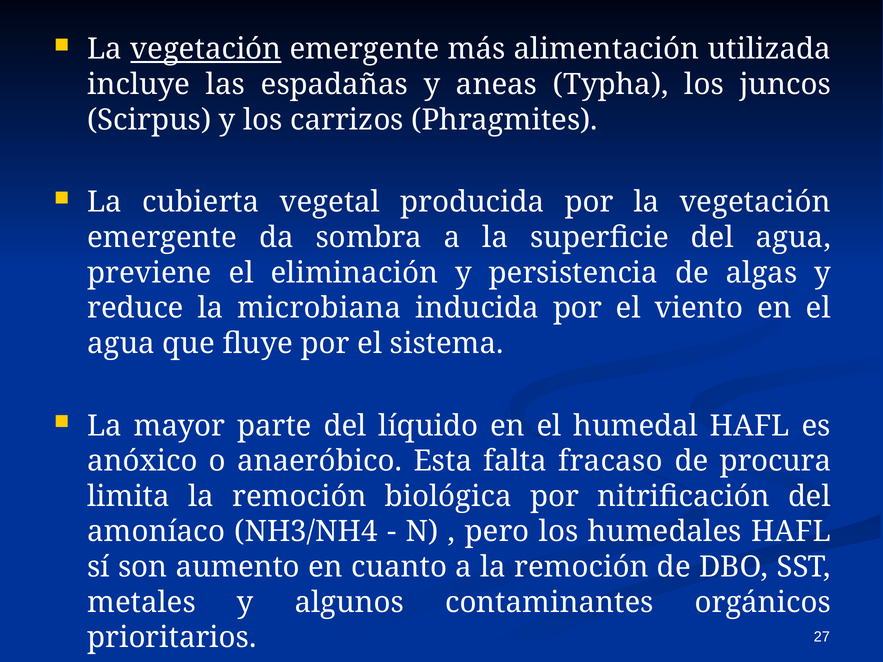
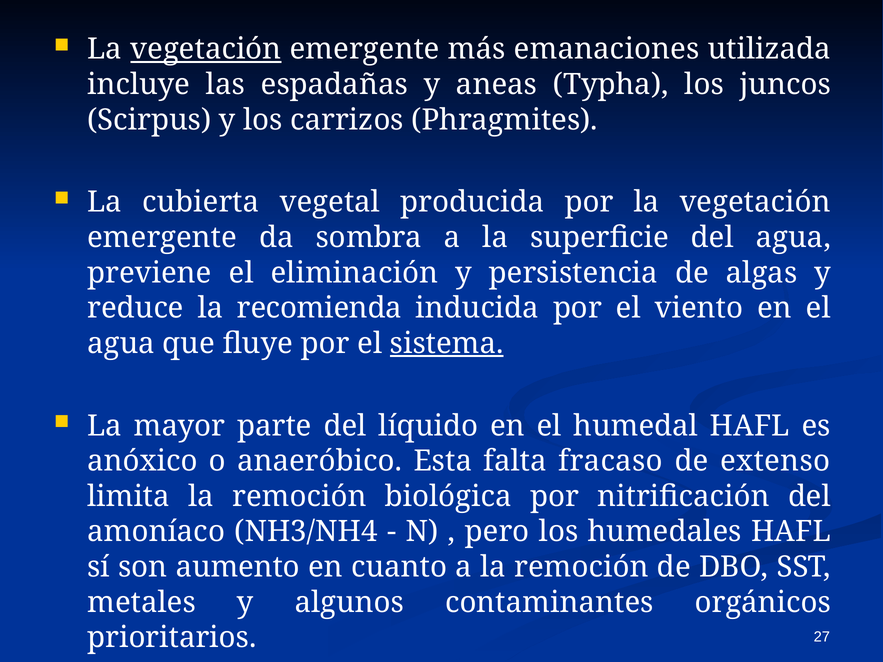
alimentación: alimentación -> emanaciones
microbiana: microbiana -> recomienda
sistema underline: none -> present
procura: procura -> extenso
